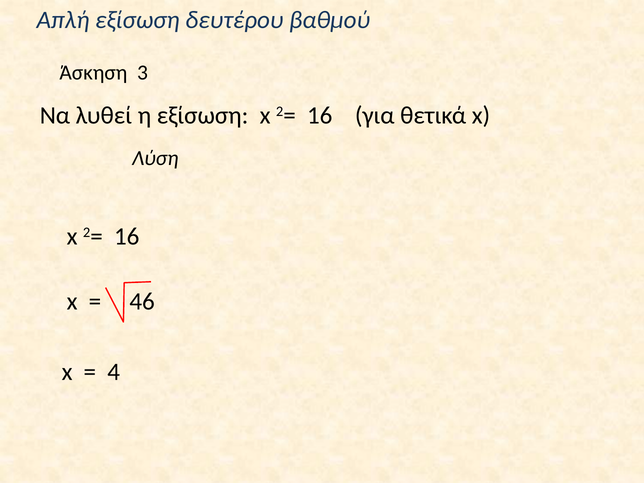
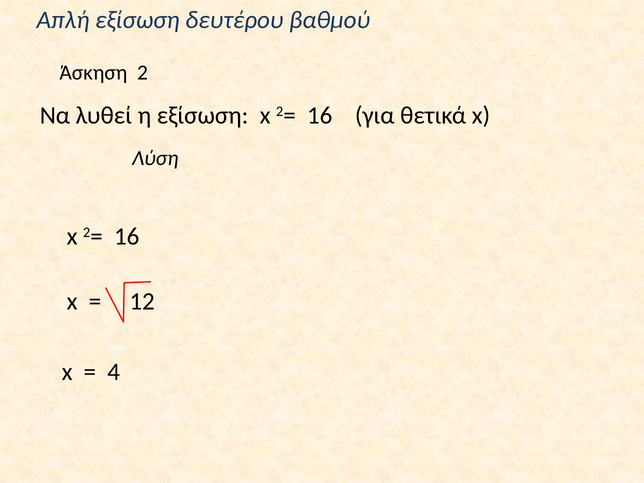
3: 3 -> 2
46: 46 -> 12
